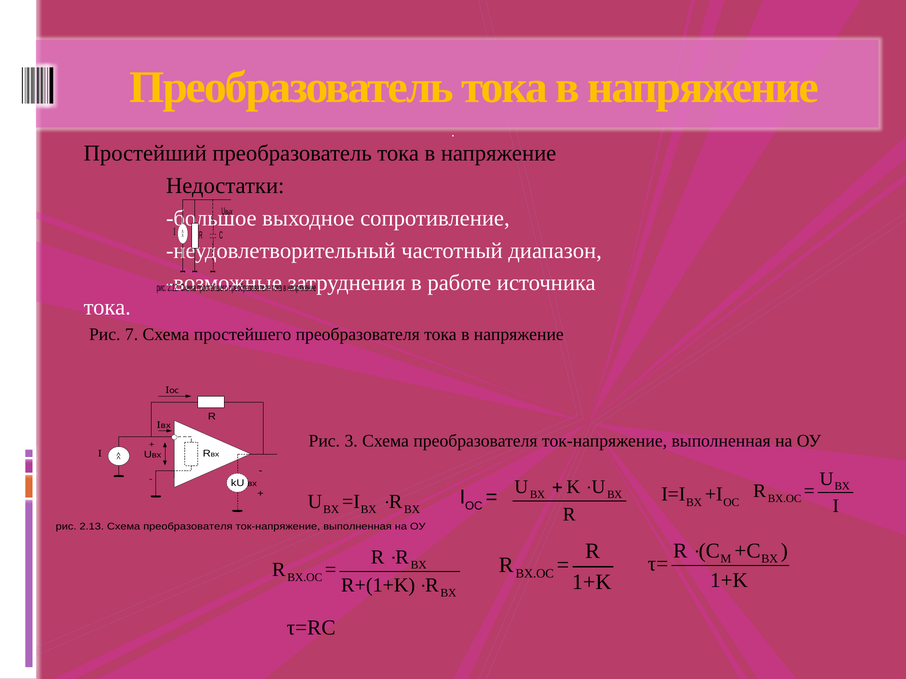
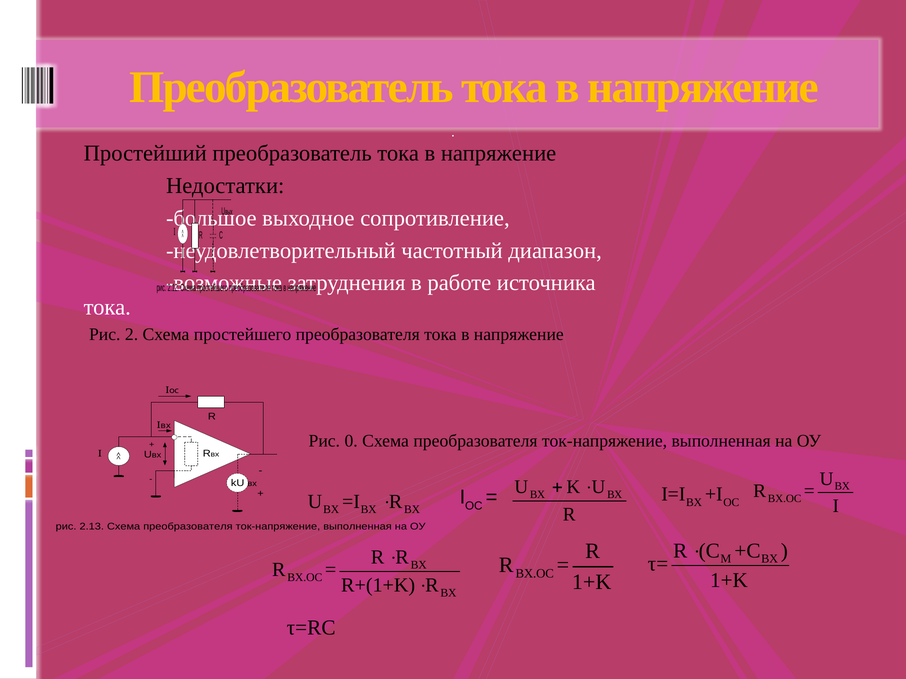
7: 7 -> 2
3: 3 -> 0
